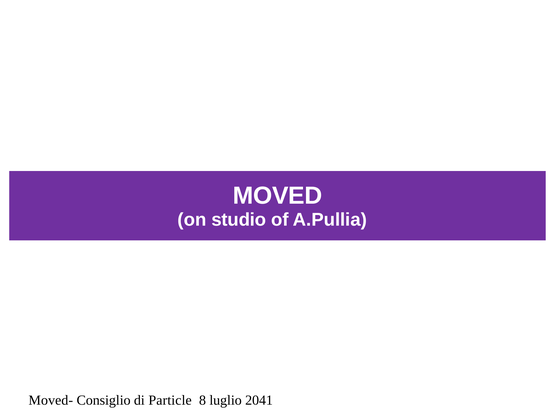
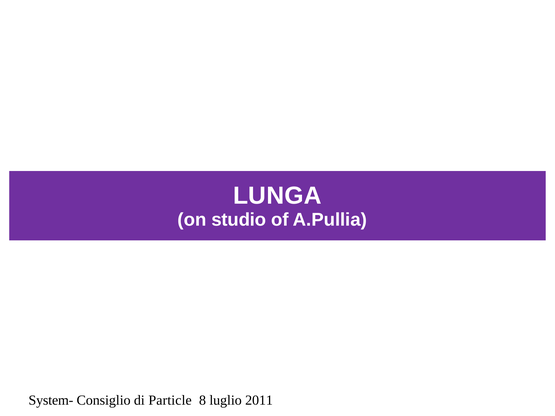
MOVED: MOVED -> LUNGA
Moved-: Moved- -> System-
2041: 2041 -> 2011
